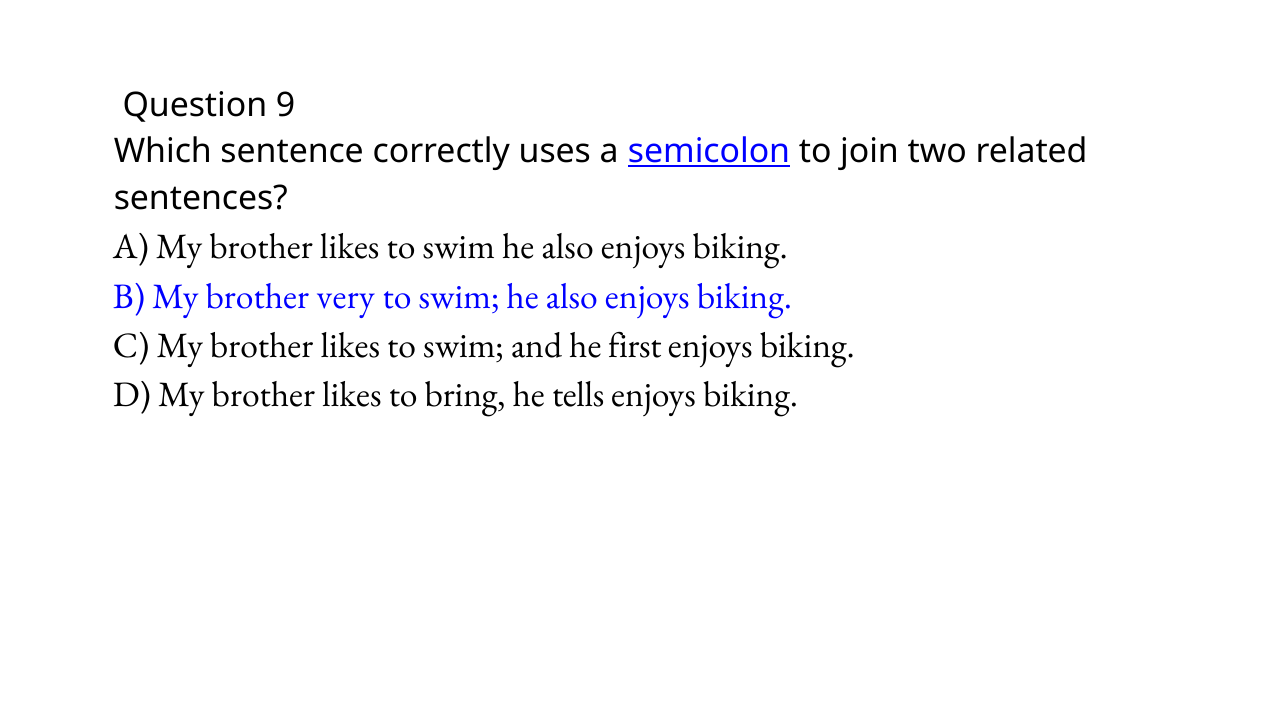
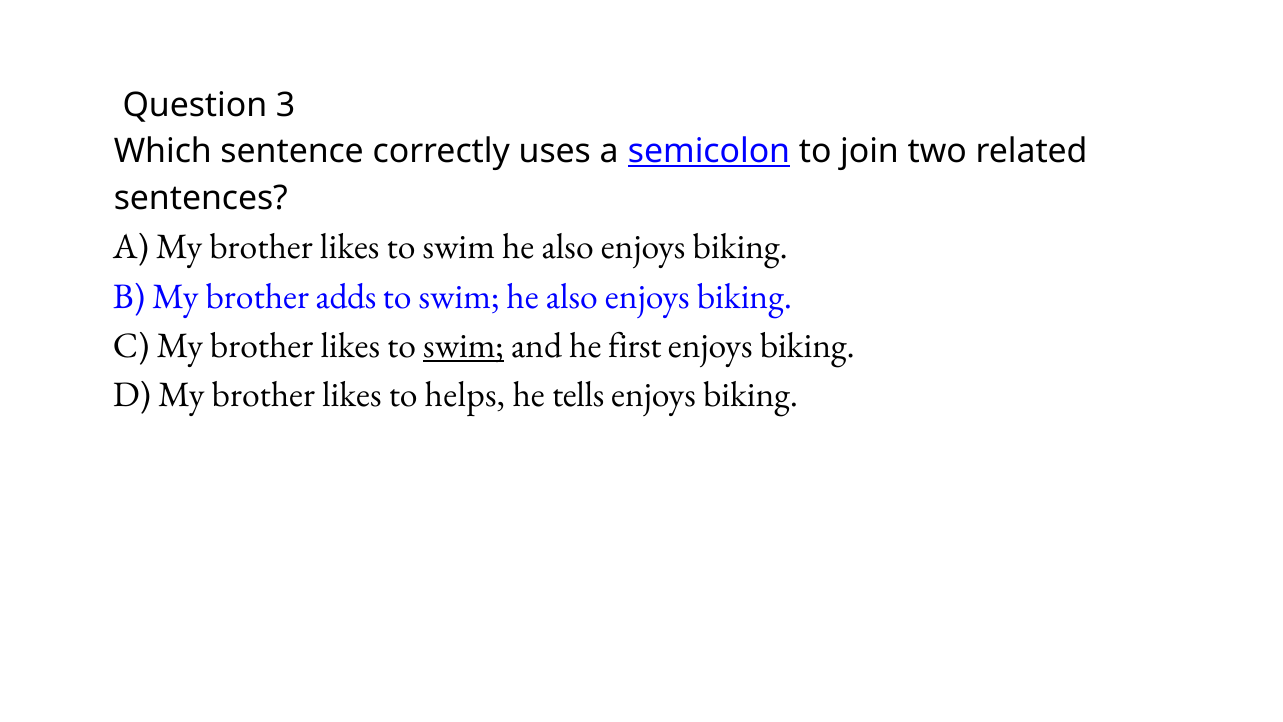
9: 9 -> 3
very: very -> adds
swim at (464, 345) underline: none -> present
bring: bring -> helps
